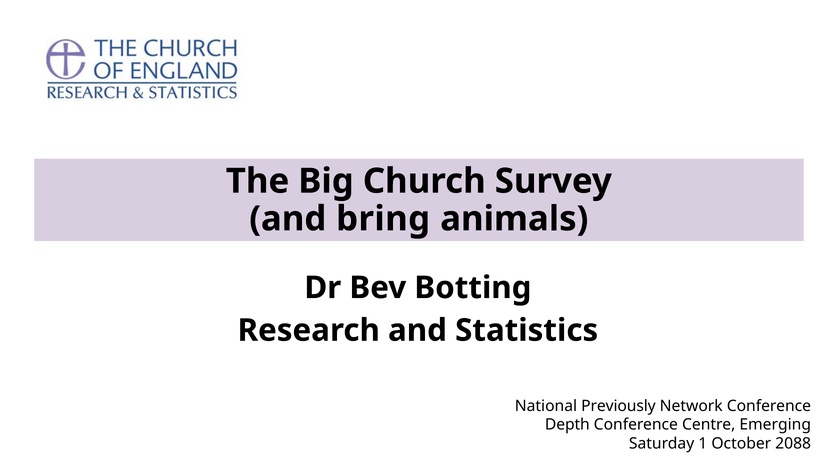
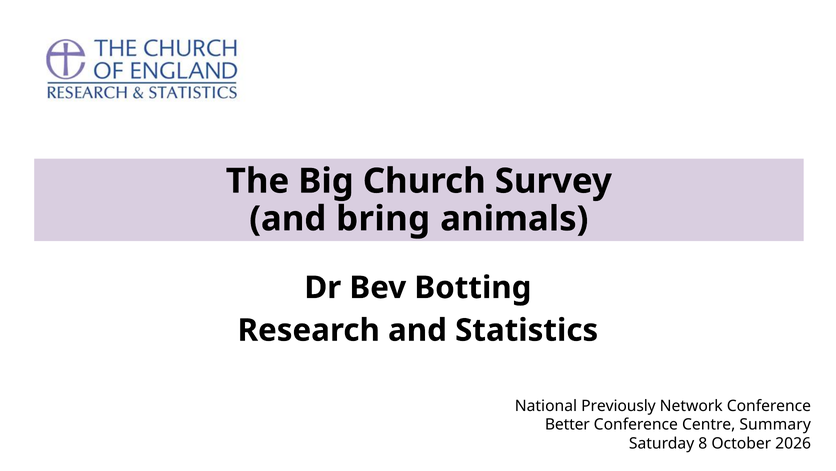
Depth: Depth -> Better
Emerging: Emerging -> Summary
1: 1 -> 8
2088: 2088 -> 2026
